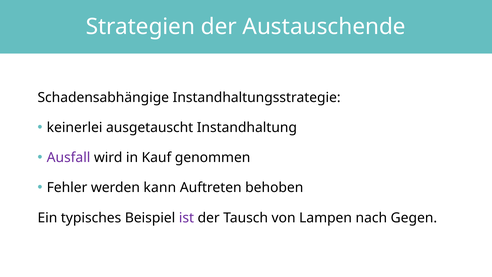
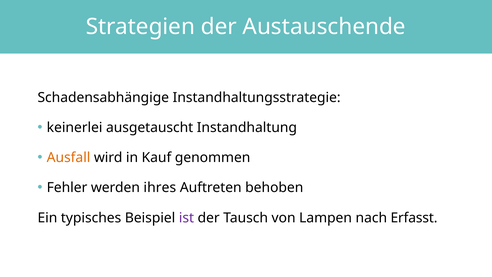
Ausfall colour: purple -> orange
kann: kann -> ihres
Gegen: Gegen -> Erfasst
